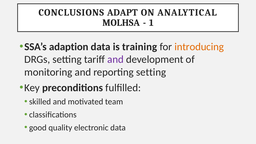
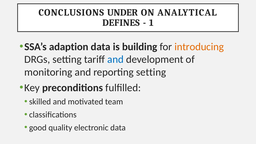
ADAPT: ADAPT -> UNDER
MOLHSA: MOLHSA -> DEFINES
training: training -> building
and at (115, 59) colour: purple -> blue
